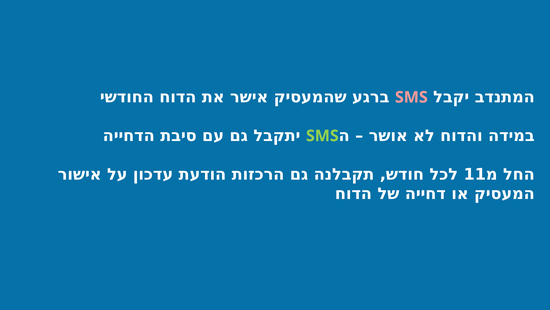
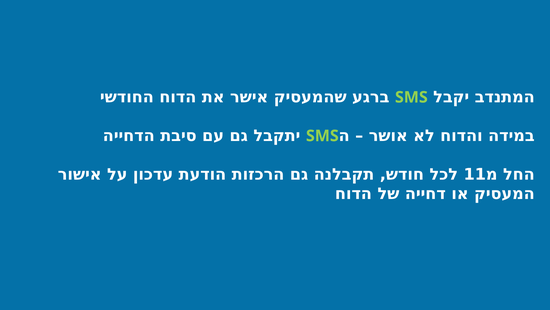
SMS at (411, 97) colour: pink -> light green
